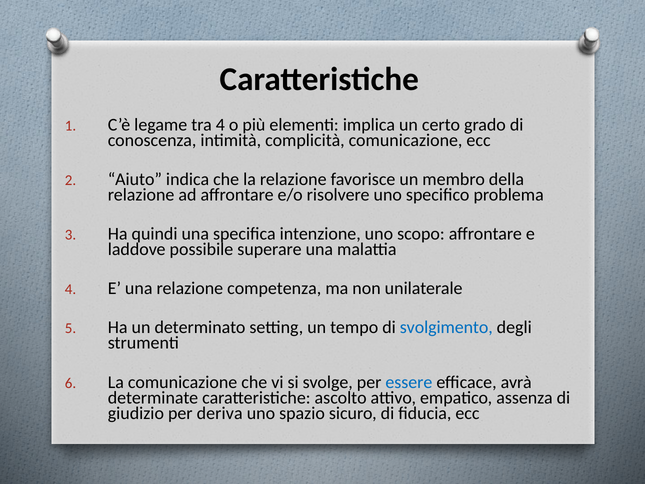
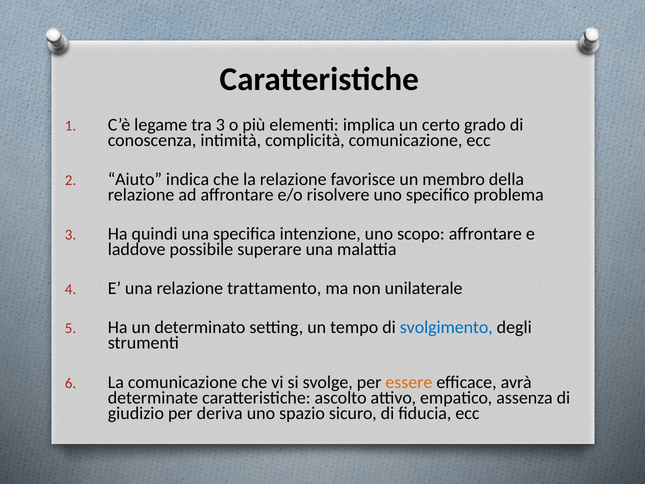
tra 4: 4 -> 3
competenza: competenza -> trattamento
essere colour: blue -> orange
